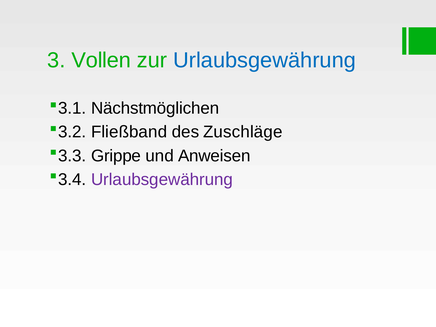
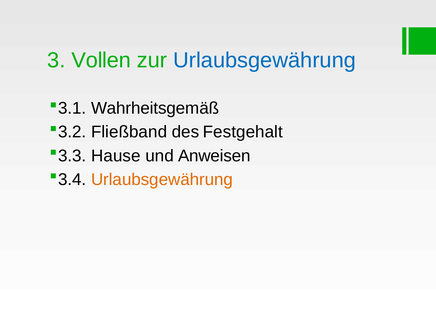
Nächstmöglichen: Nächstmöglichen -> Wahrheitsgemäß
Zuschläge: Zuschläge -> Festgehalt
Grippe: Grippe -> Hause
Urlaubsgewährung at (162, 179) colour: purple -> orange
